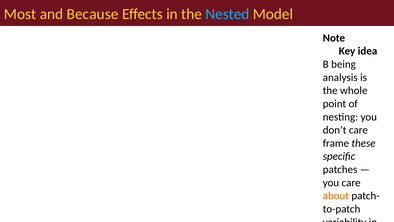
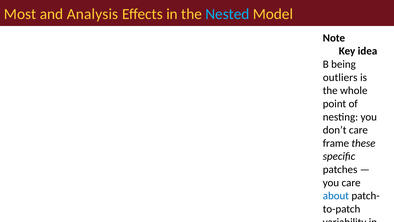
Because: Because -> Analysis
analysis: analysis -> outliers
about colour: orange -> blue
